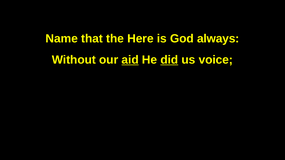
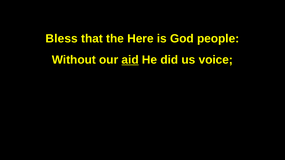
Name: Name -> Bless
always: always -> people
did underline: present -> none
